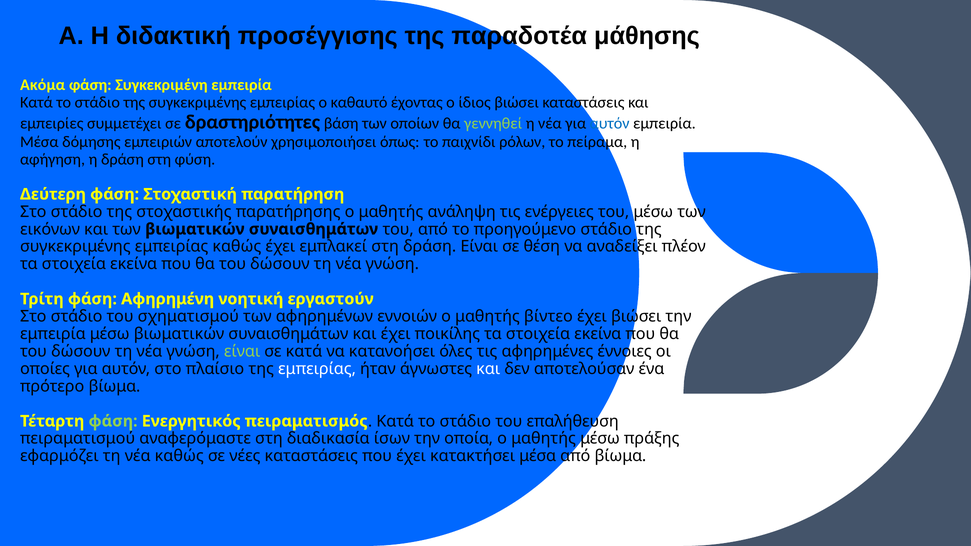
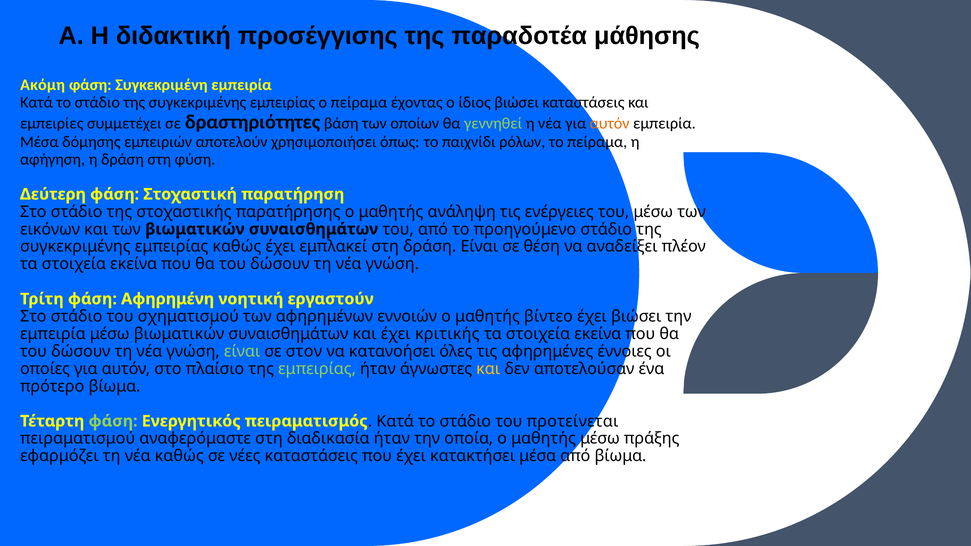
Ακόμα: Ακόμα -> Ακόμη
ο καθαυτό: καθαυτό -> πείραμα
αυτόν at (610, 124) colour: blue -> orange
ποικίλης: ποικίλης -> κριτικής
σε κατά: κατά -> στον
εμπειρίας at (317, 369) colour: white -> light green
και at (488, 369) colour: white -> yellow
επαλήθευση: επαλήθευση -> προτείνεται
διαδικασία ίσων: ίσων -> ήταν
